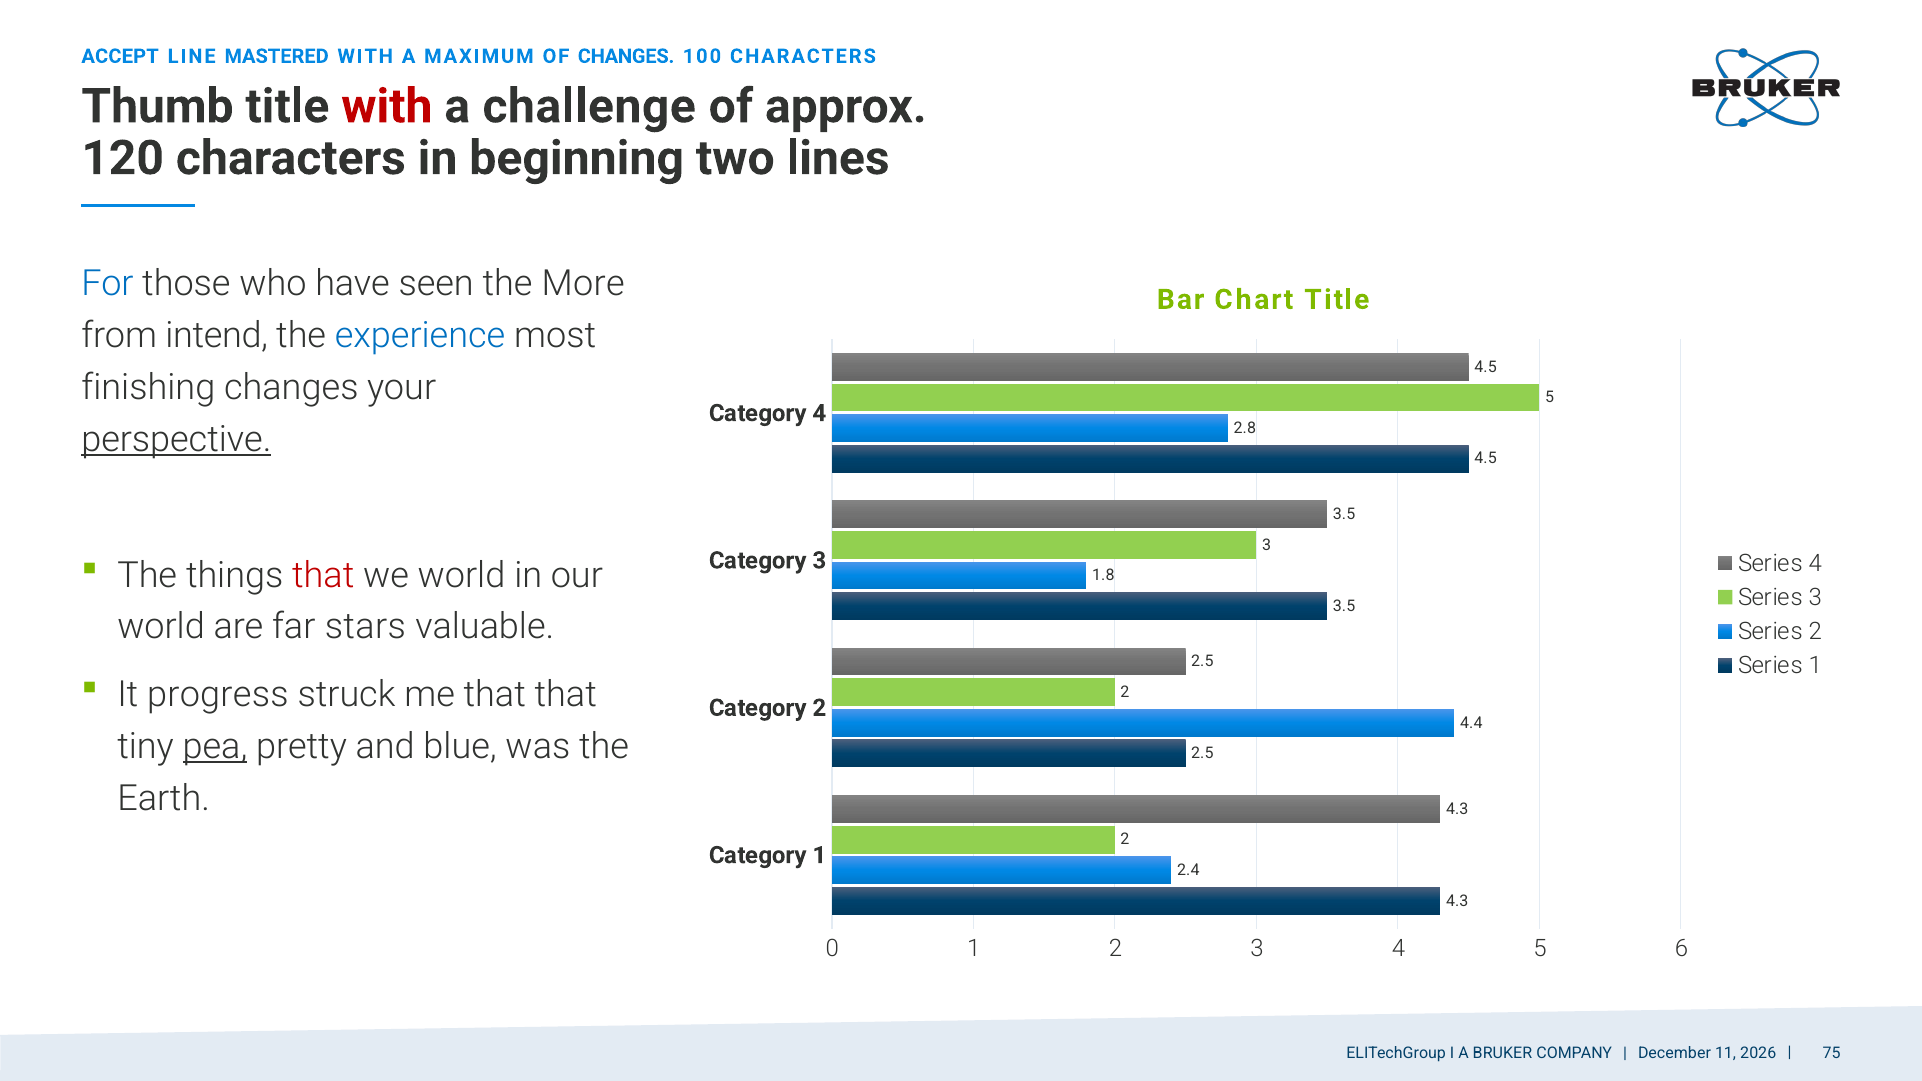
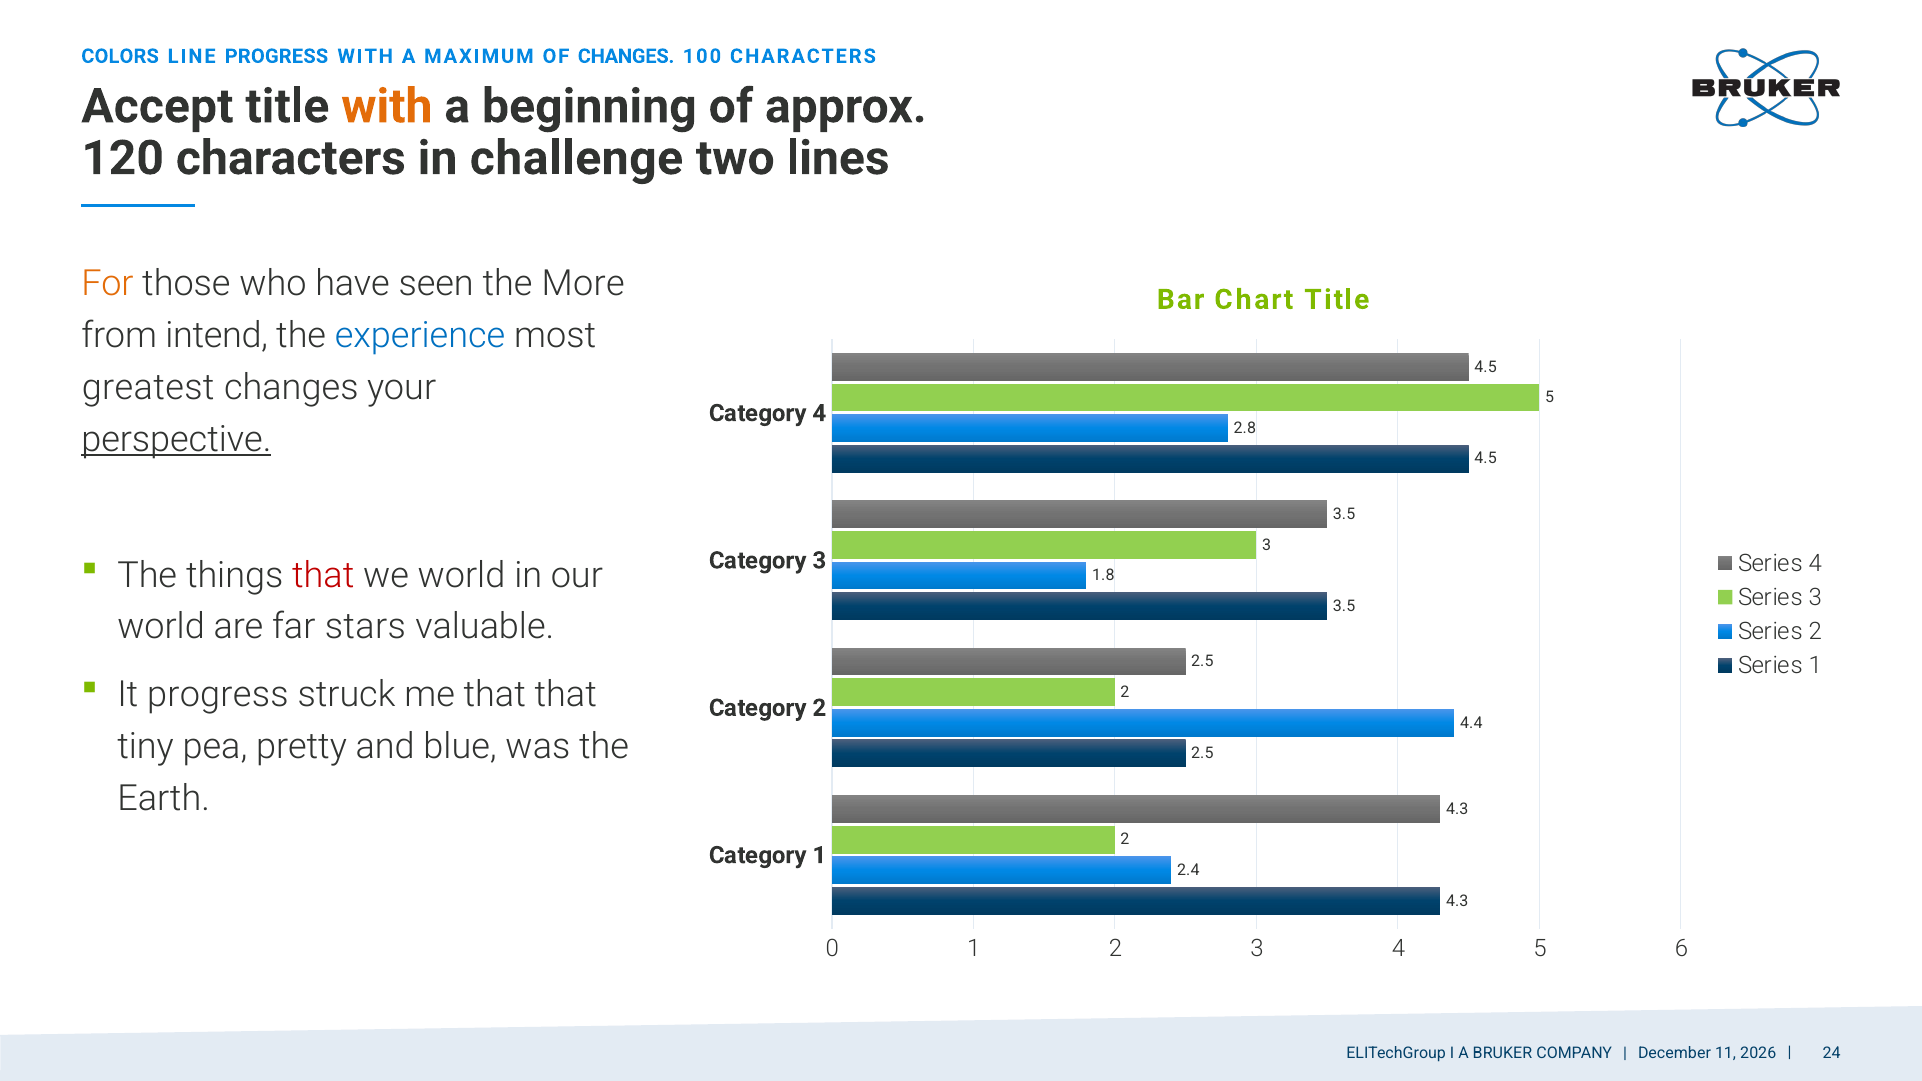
ACCEPT: ACCEPT -> COLORS
LINE MASTERED: MASTERED -> PROGRESS
Thumb: Thumb -> Accept
with at (387, 106) colour: red -> orange
challenge: challenge -> beginning
beginning: beginning -> challenge
For colour: blue -> orange
finishing: finishing -> greatest
pea underline: present -> none
75: 75 -> 24
